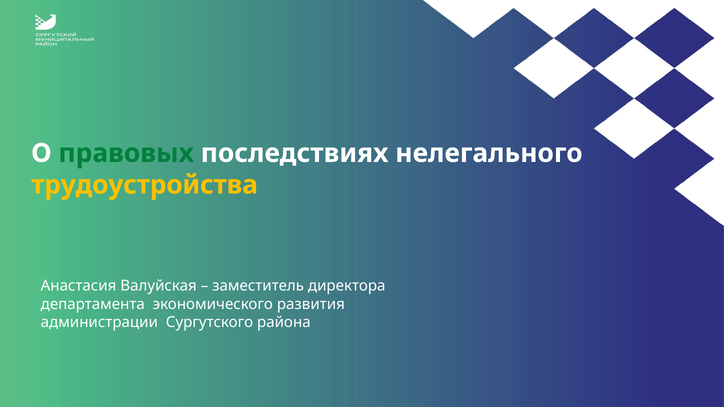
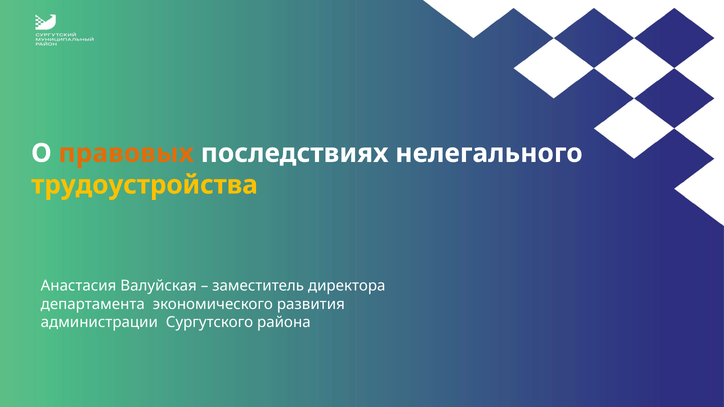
правовых colour: green -> orange
